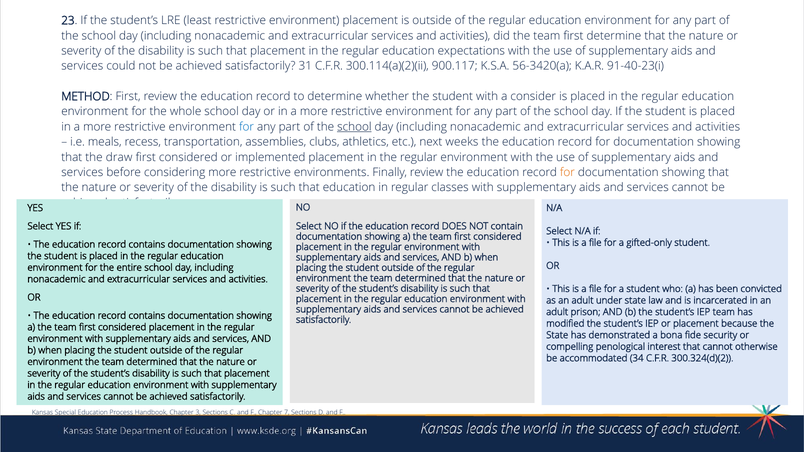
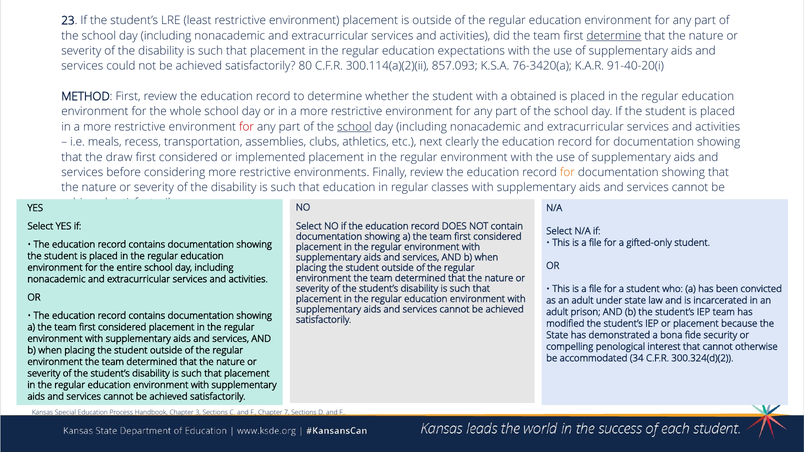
determine at (614, 36) underline: none -> present
31: 31 -> 80
900.117: 900.117 -> 857.093
56-3420(a: 56-3420(a -> 76-3420(a
91-40-23(i: 91-40-23(i -> 91-40-20(i
consider: consider -> obtained
for at (247, 127) colour: blue -> red
weeks: weeks -> clearly
